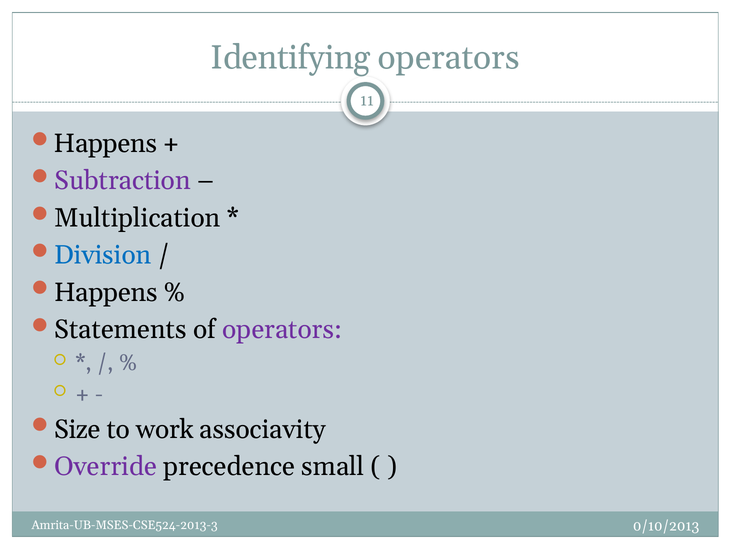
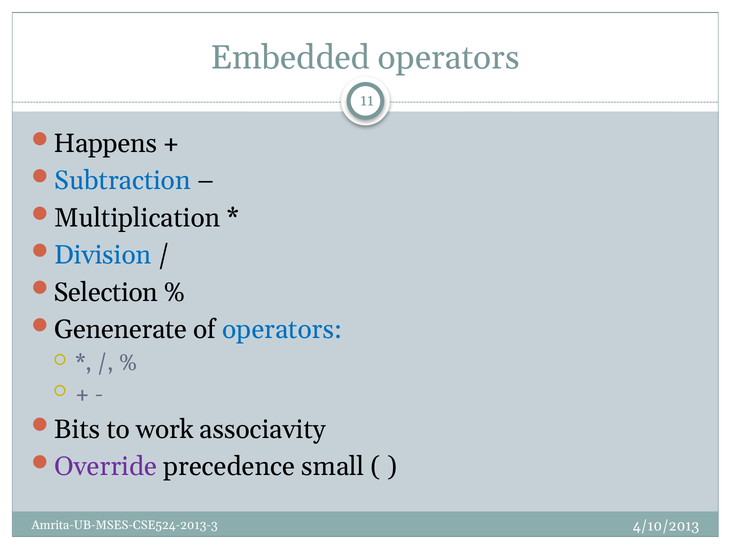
Identifying: Identifying -> Embedded
Subtraction colour: purple -> blue
Happens at (106, 292): Happens -> Selection
Statements: Statements -> Genenerate
operators at (282, 329) colour: purple -> blue
Size: Size -> Bits
0/10/2013: 0/10/2013 -> 4/10/2013
